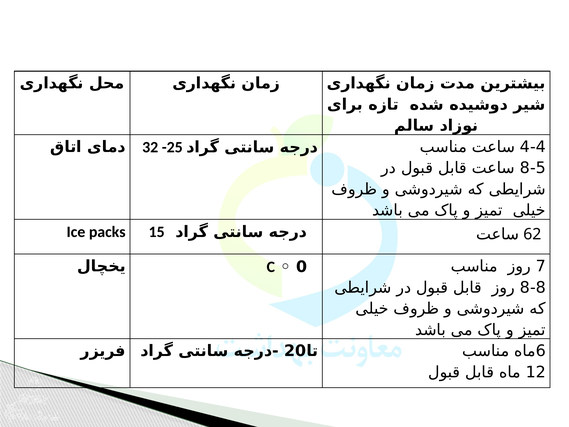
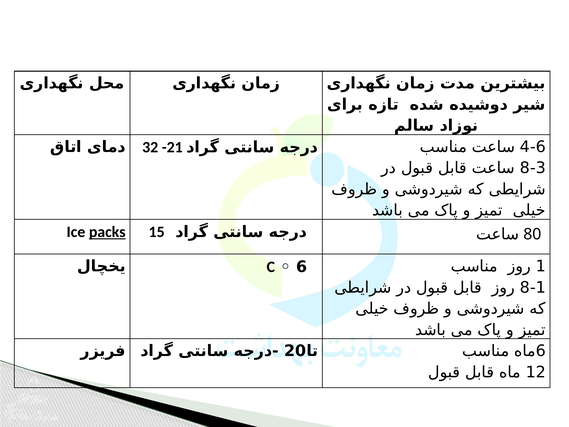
-25: -25 -> -21
4-4: 4-4 -> 4-6
8-5: 8-5 -> 8-3
packs underline: none -> present
62: 62 -> 80
0 at (302, 267): 0 -> 6
7: 7 -> 1
8-8: 8-8 -> 8-1
